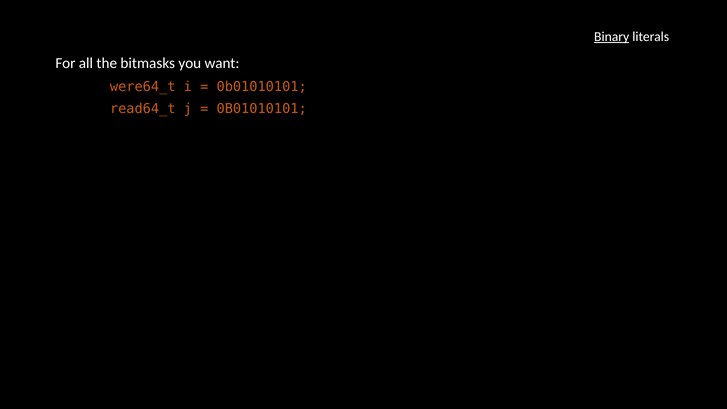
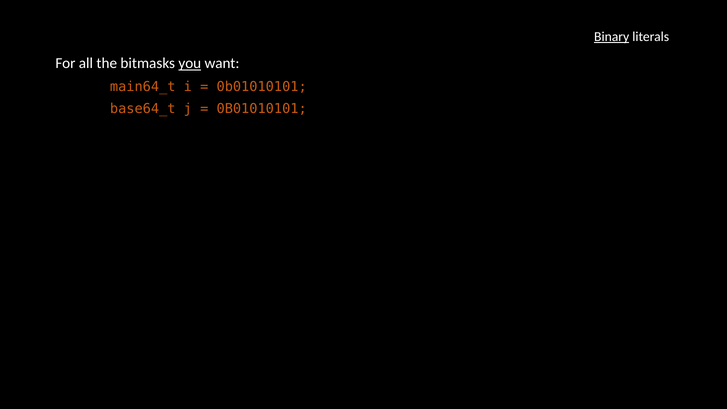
you underline: none -> present
were64_t: were64_t -> main64_t
read64_t: read64_t -> base64_t
